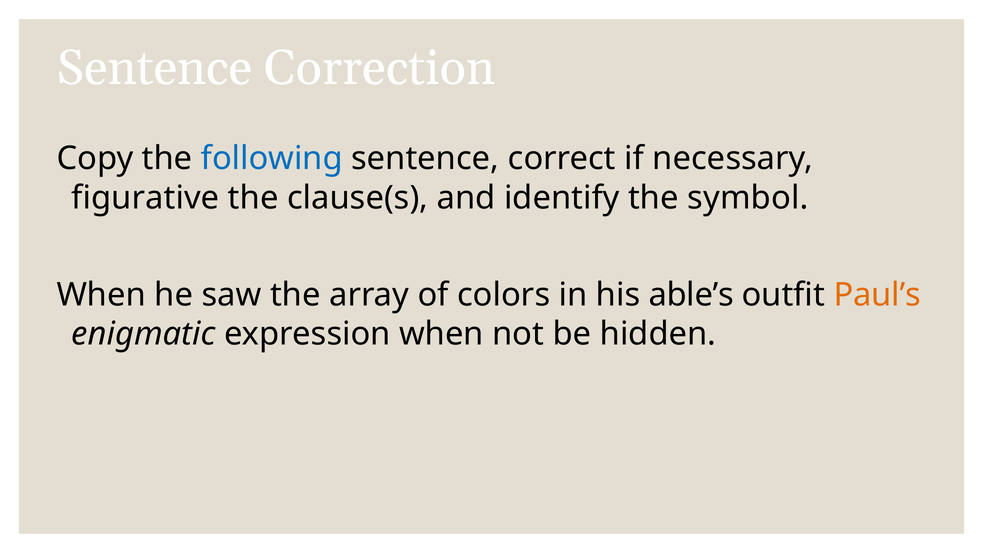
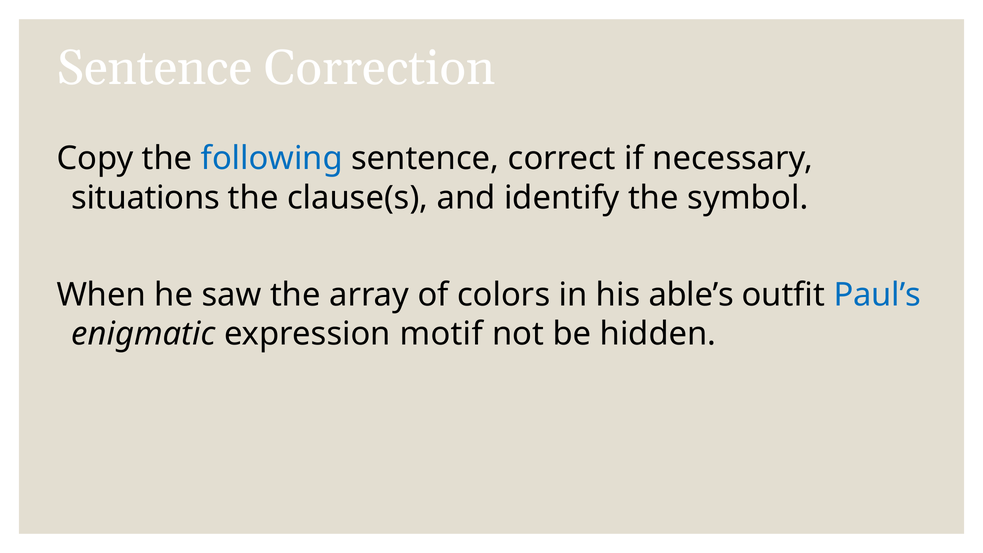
figurative: figurative -> situations
Paul’s colour: orange -> blue
expression when: when -> motif
